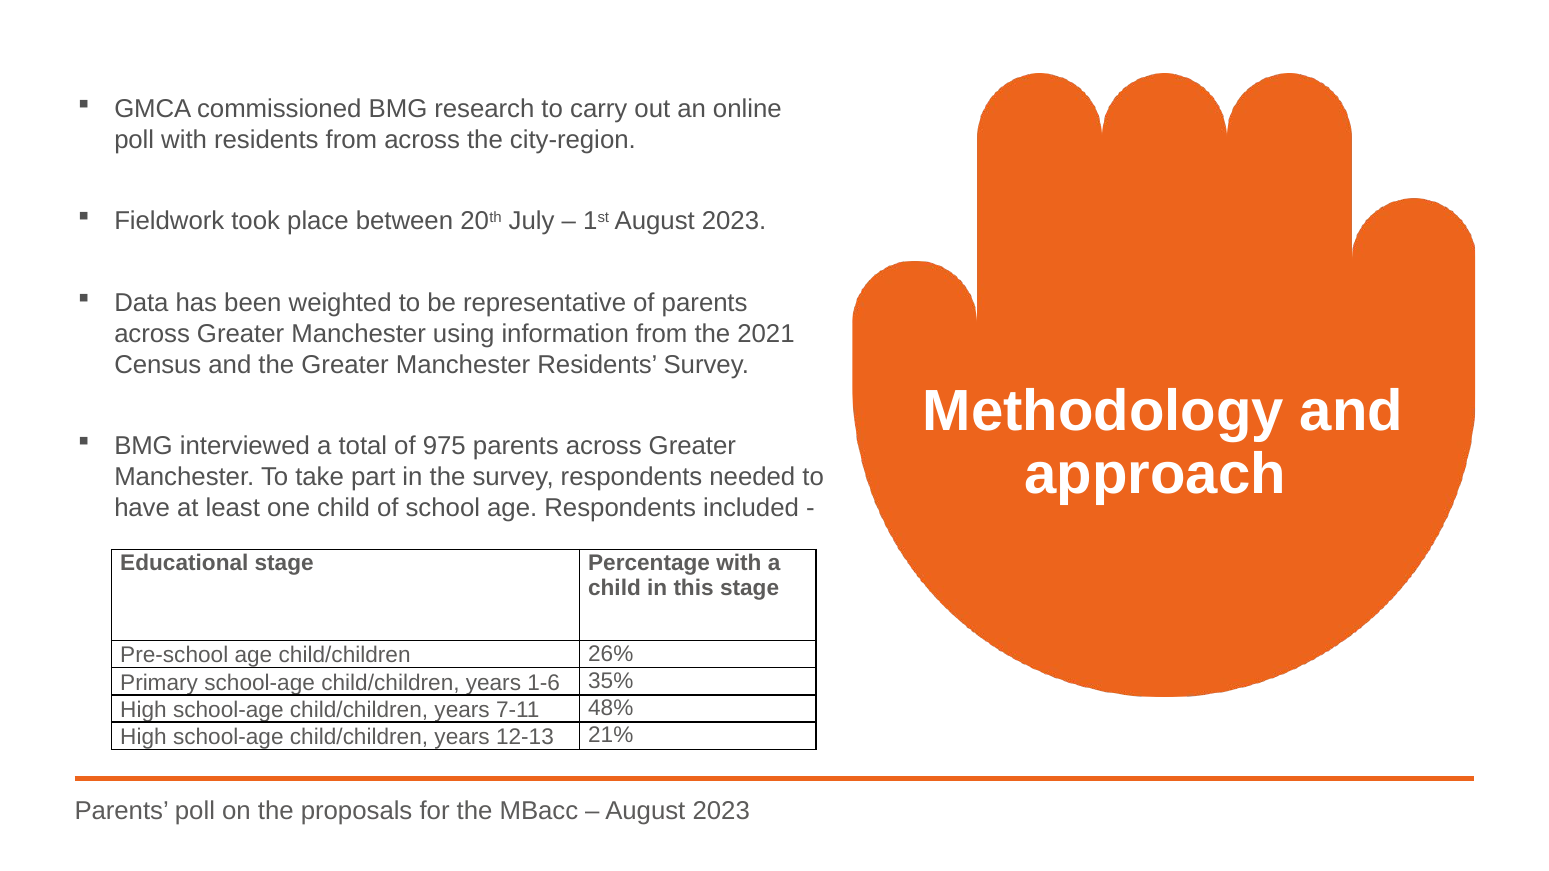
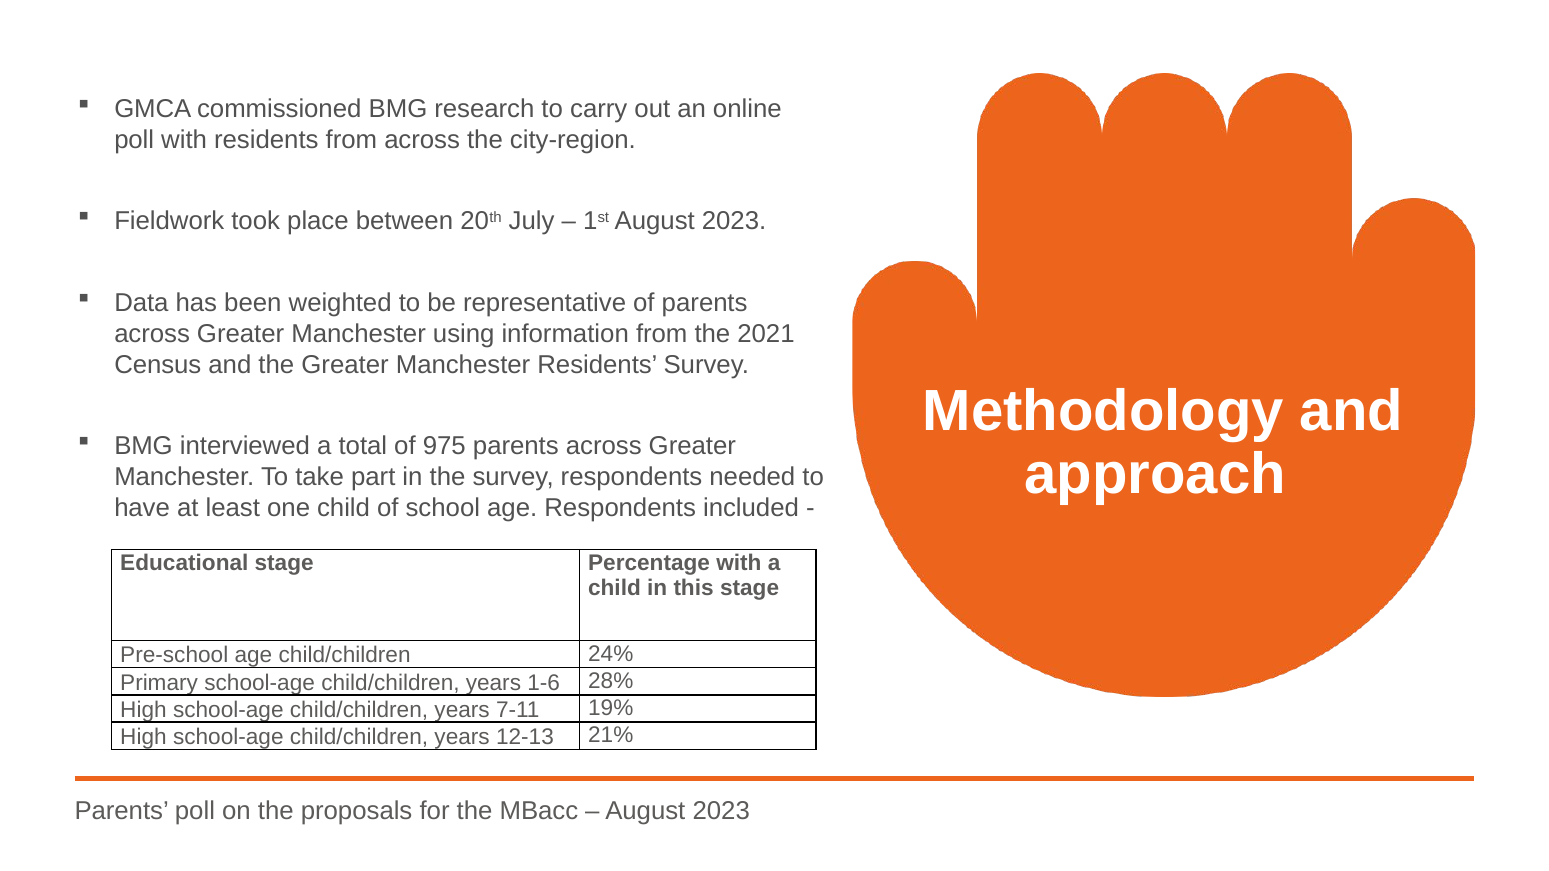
26%: 26% -> 24%
35%: 35% -> 28%
48%: 48% -> 19%
